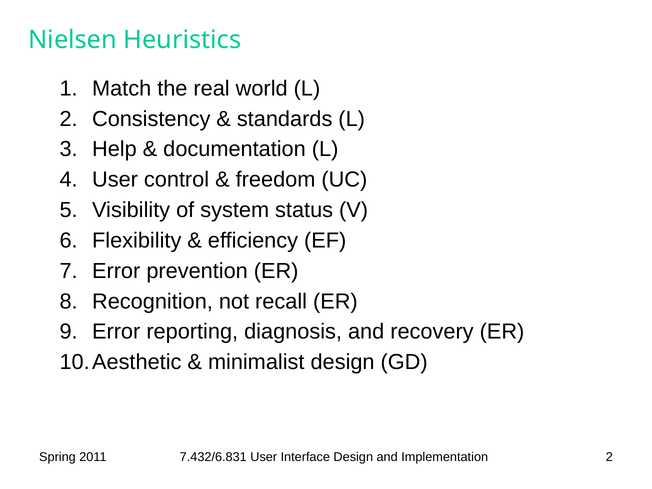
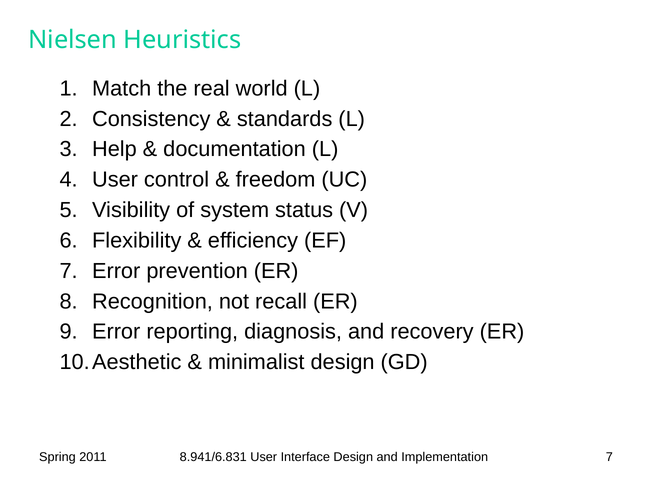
7.432/6.831: 7.432/6.831 -> 8.941/6.831
Implementation 2: 2 -> 7
